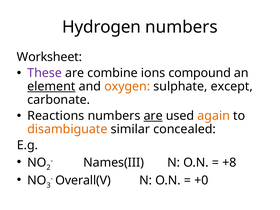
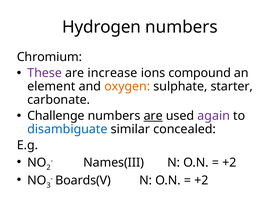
Worksheet: Worksheet -> Chromium
combine: combine -> increase
element underline: present -> none
except: except -> starter
Reactions: Reactions -> Challenge
again colour: orange -> purple
disambiguate colour: orange -> blue
+8 at (229, 163): +8 -> +2
Overall(V: Overall(V -> Boards(V
+0 at (201, 180): +0 -> +2
